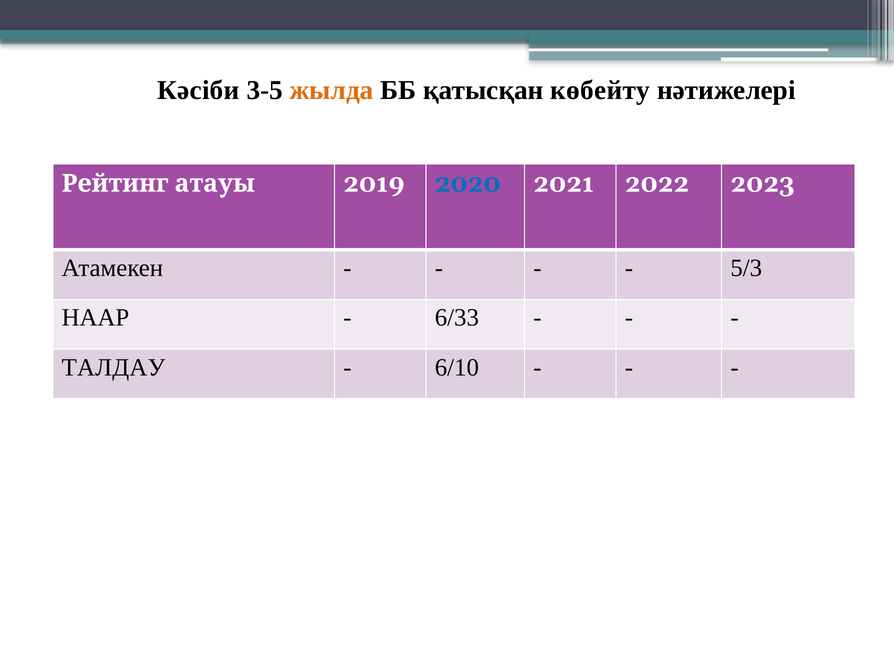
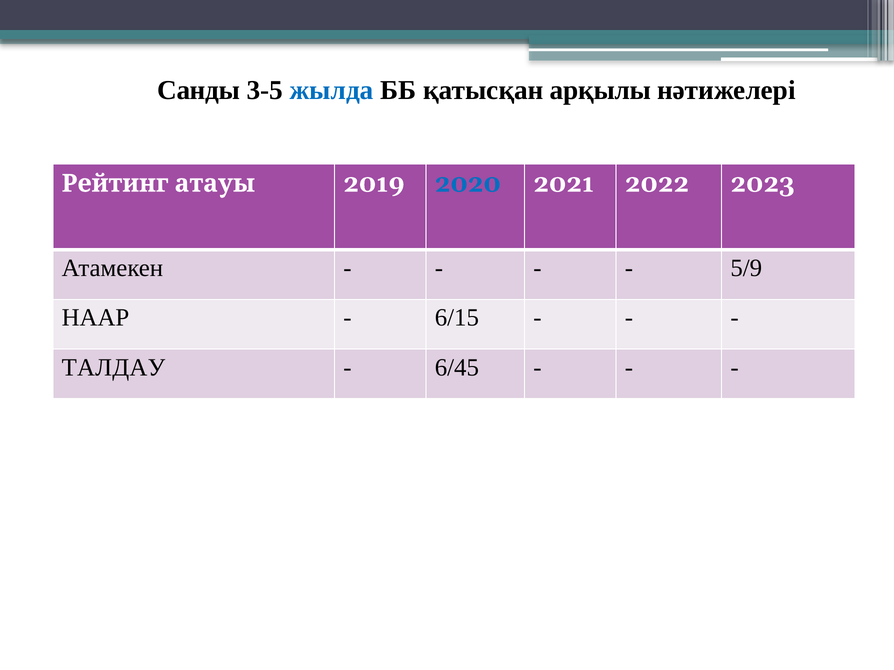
Кәсіби: Кәсіби -> Санды
жылда colour: orange -> blue
көбейту: көбейту -> арқылы
5/3: 5/3 -> 5/9
6/33: 6/33 -> 6/15
6/10: 6/10 -> 6/45
